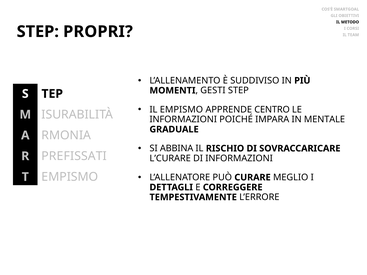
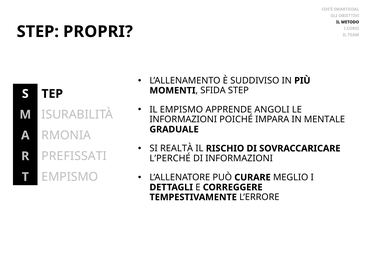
GESTI: GESTI -> SFIDA
CENTRO: CENTRO -> ANGOLI
ABBINA: ABBINA -> REALTÀ
L’CURARE: L’CURARE -> L’PERCHÉ
